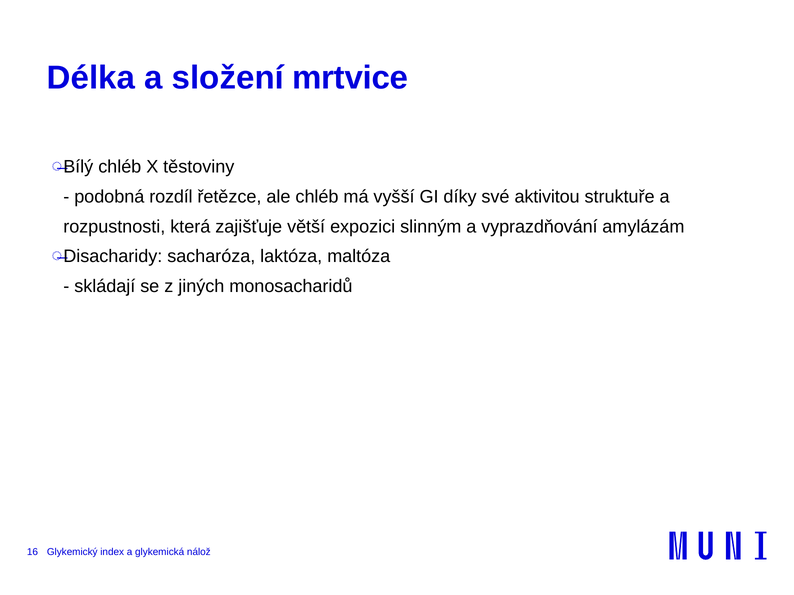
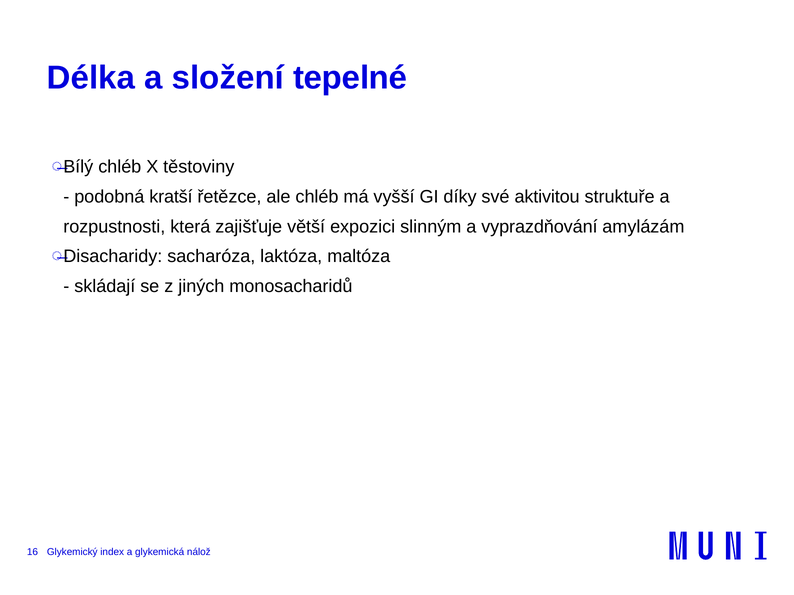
mrtvice: mrtvice -> tepelné
rozdíl: rozdíl -> kratší
